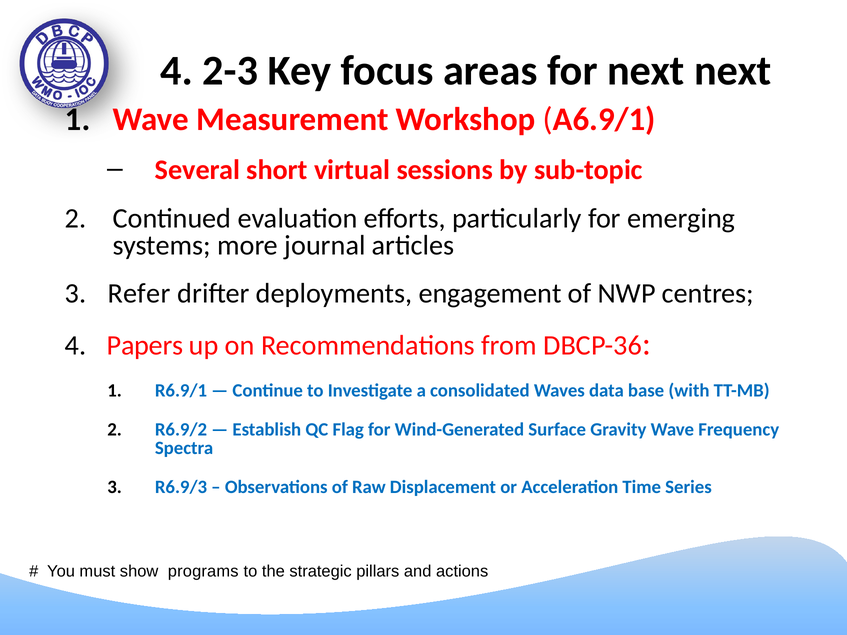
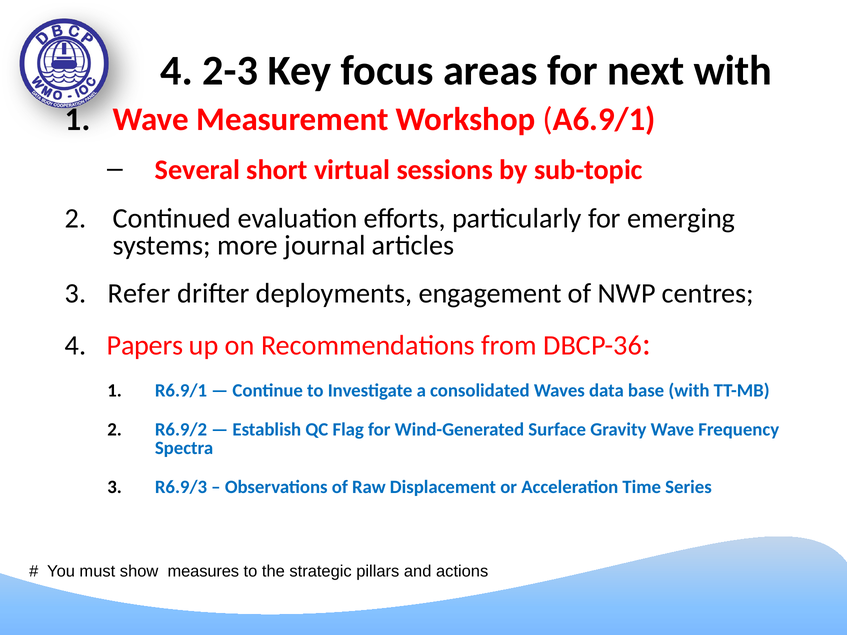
next next: next -> with
programs: programs -> measures
